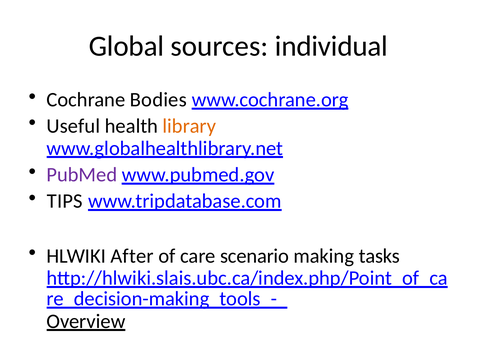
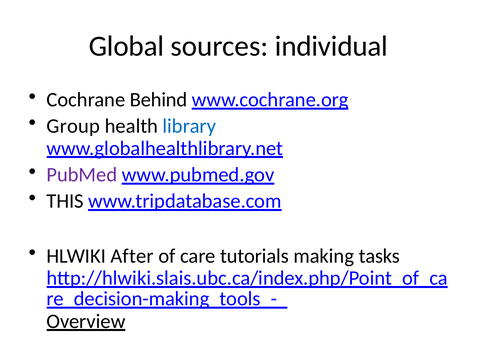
Bodies: Bodies -> Behind
Useful: Useful -> Group
library colour: orange -> blue
TIPS: TIPS -> THIS
scenario: scenario -> tutorials
